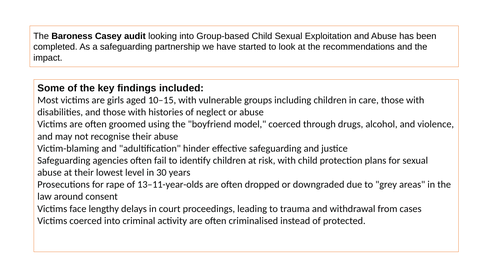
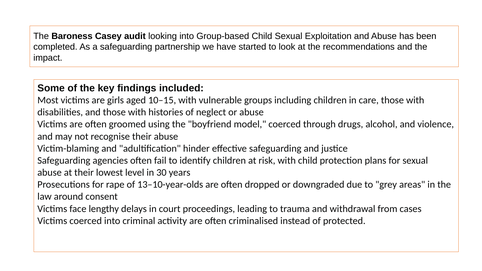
13–11-year-olds: 13–11-year-olds -> 13–10-year-olds
